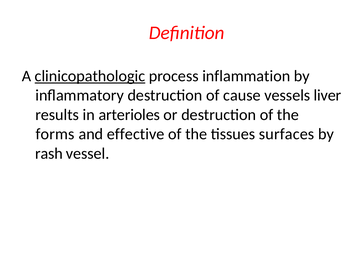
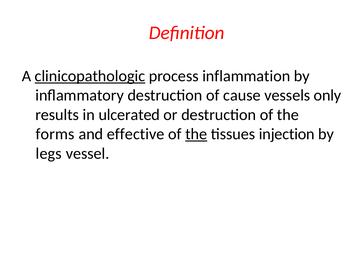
liver: liver -> only
arterioles: arterioles -> ulcerated
the at (196, 134) underline: none -> present
surfaces: surfaces -> injection
rash: rash -> legs
